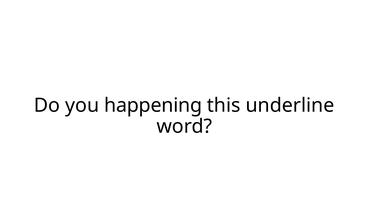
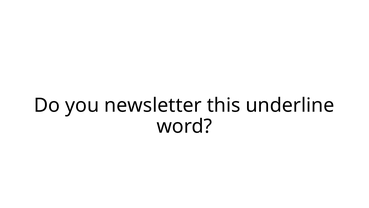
happening: happening -> newsletter
